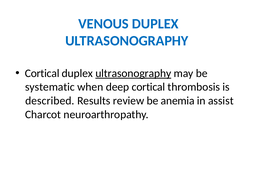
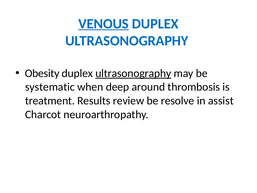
VENOUS underline: none -> present
Cortical at (42, 73): Cortical -> Obesity
deep cortical: cortical -> around
described: described -> treatment
anemia: anemia -> resolve
